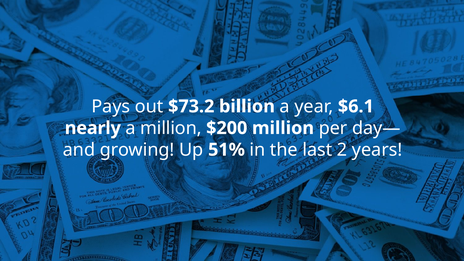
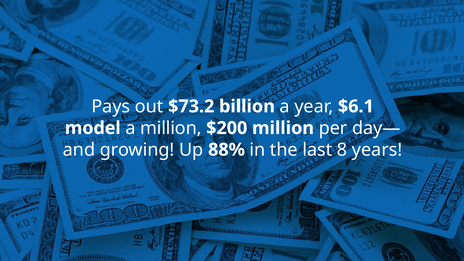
nearly: nearly -> model
51%: 51% -> 88%
2: 2 -> 8
